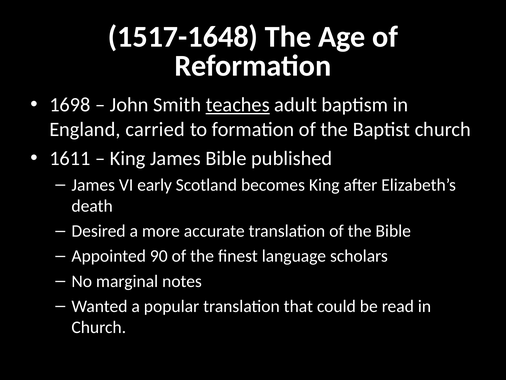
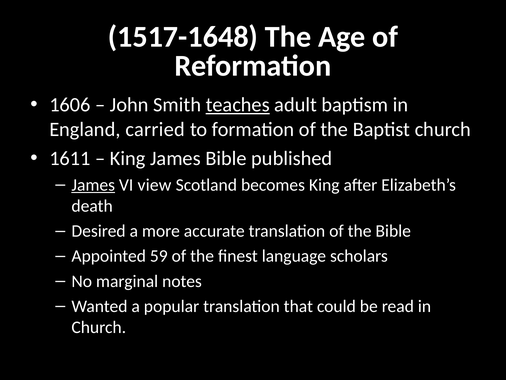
1698: 1698 -> 1606
James at (93, 185) underline: none -> present
early: early -> view
90: 90 -> 59
